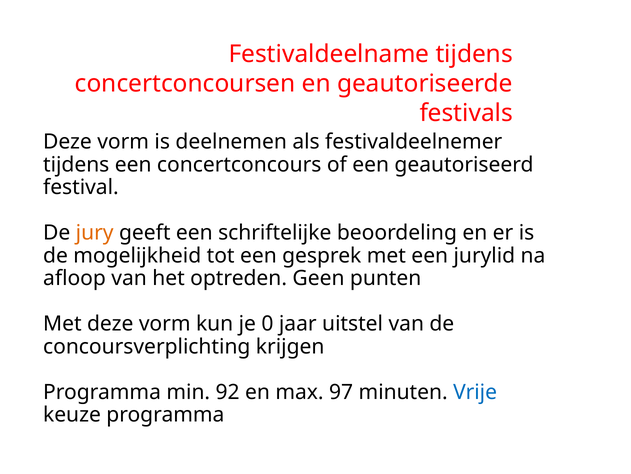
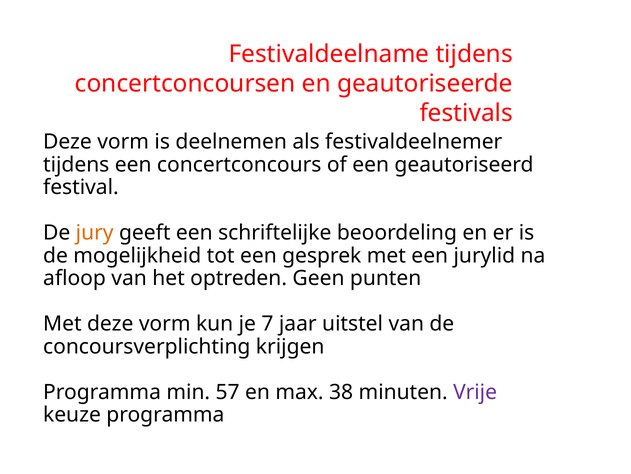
0: 0 -> 7
92: 92 -> 57
97: 97 -> 38
Vrije colour: blue -> purple
